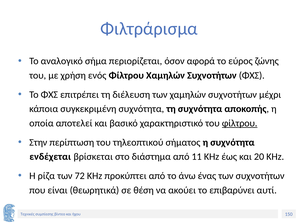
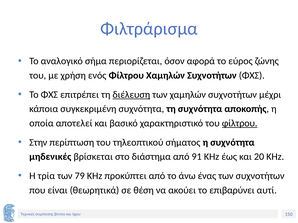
διέλευση underline: none -> present
ενδέχεται: ενδέχεται -> μηδενικές
11: 11 -> 91
ρίζα: ρίζα -> τρία
72: 72 -> 79
